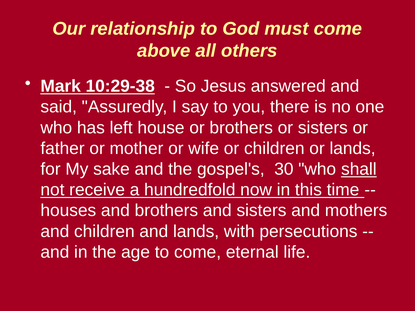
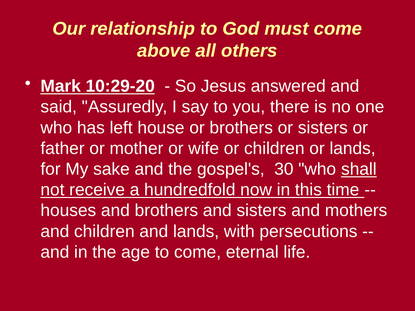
10:29-38: 10:29-38 -> 10:29-20
